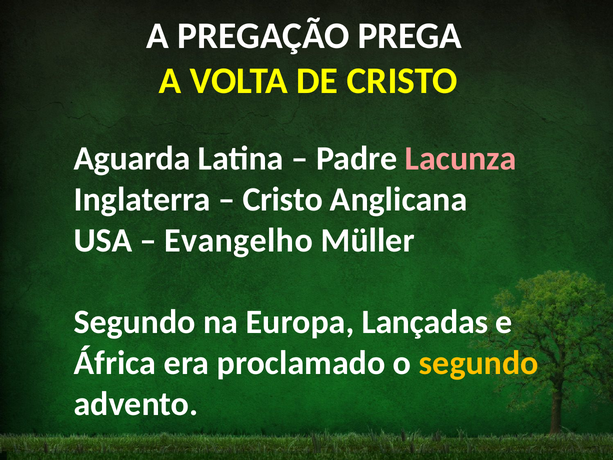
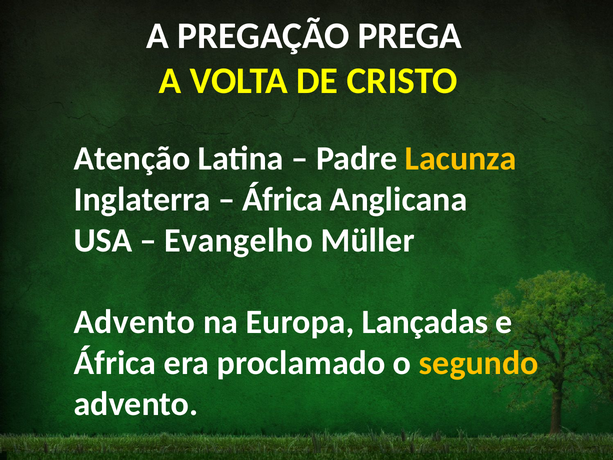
Aguarda: Aguarda -> Atenção
Lacunza colour: pink -> yellow
Cristo at (283, 199): Cristo -> África
Segundo at (135, 322): Segundo -> Advento
